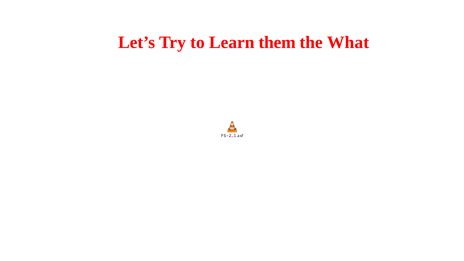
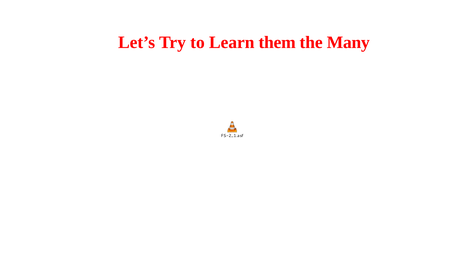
What: What -> Many
